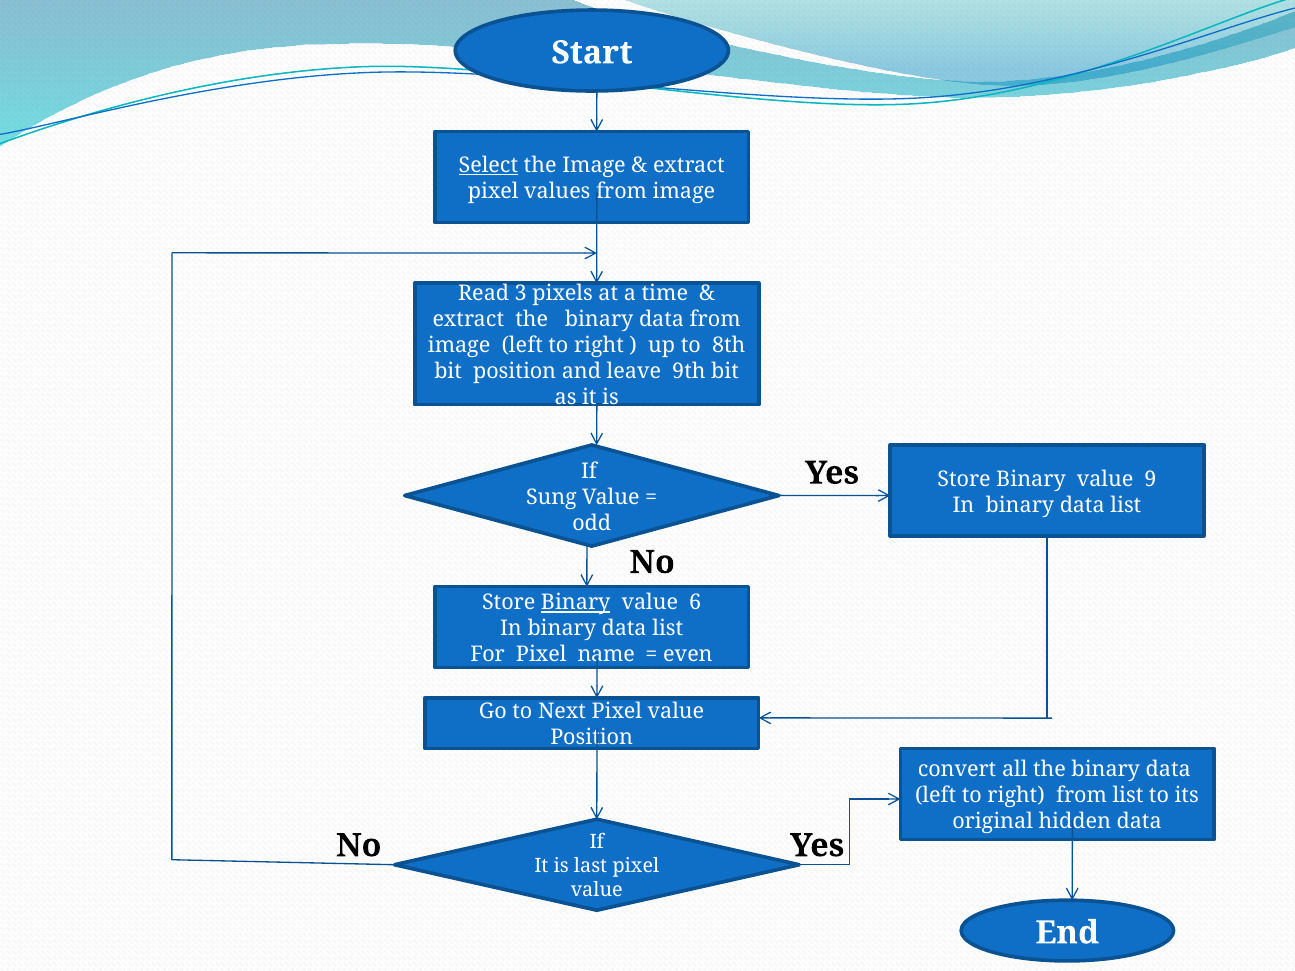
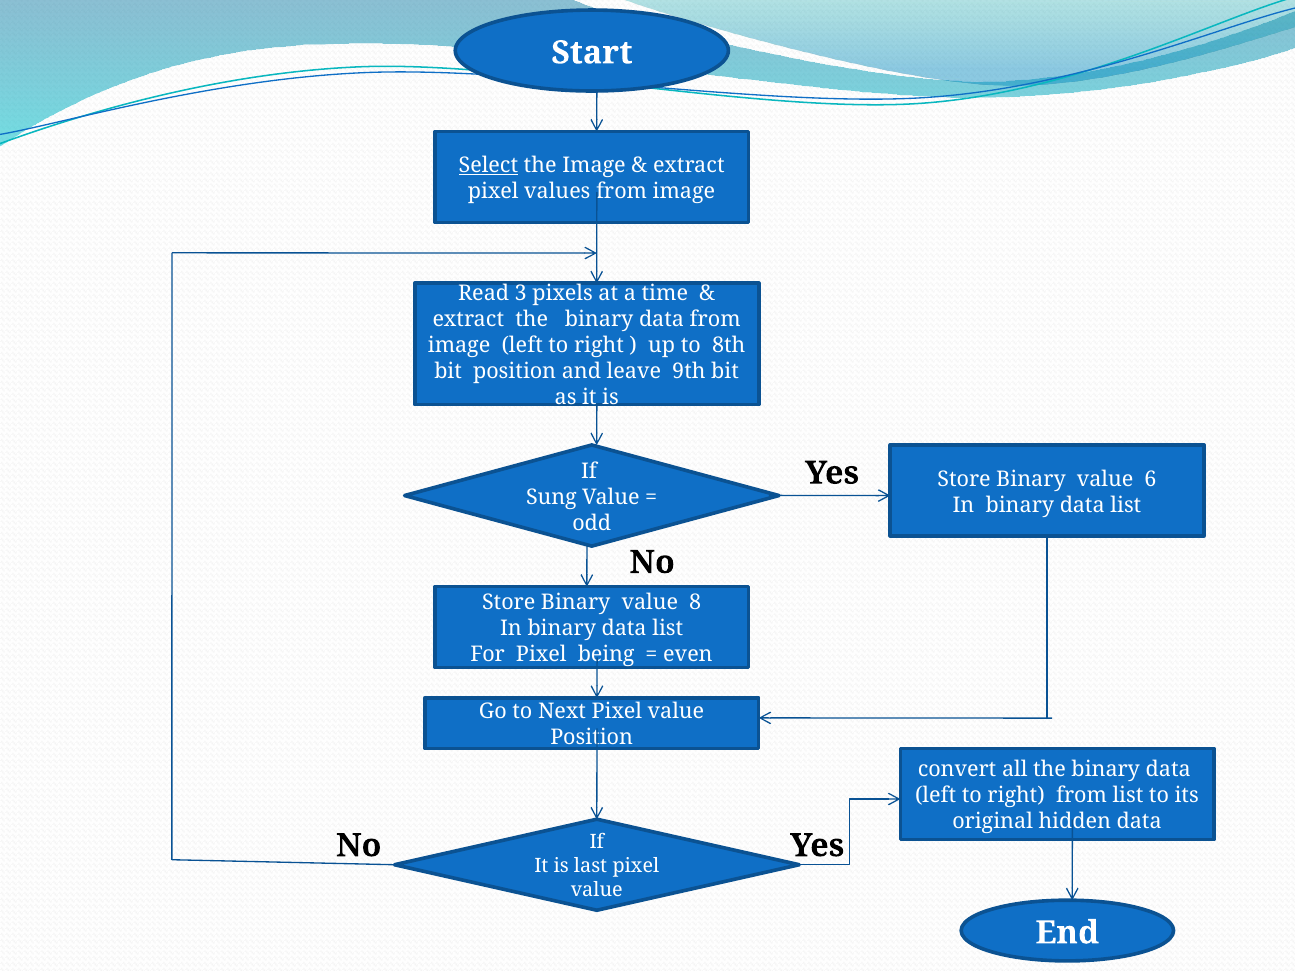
9: 9 -> 6
Binary at (576, 603) underline: present -> none
6: 6 -> 8
name: name -> being
